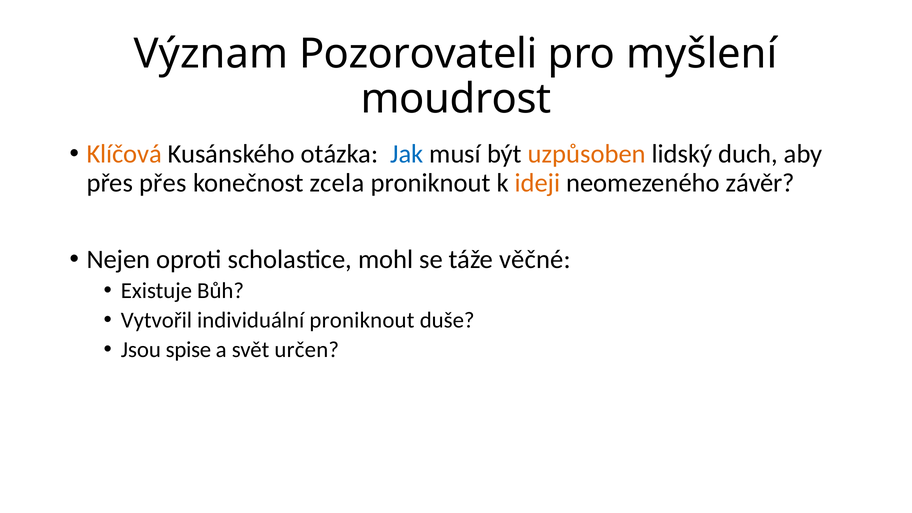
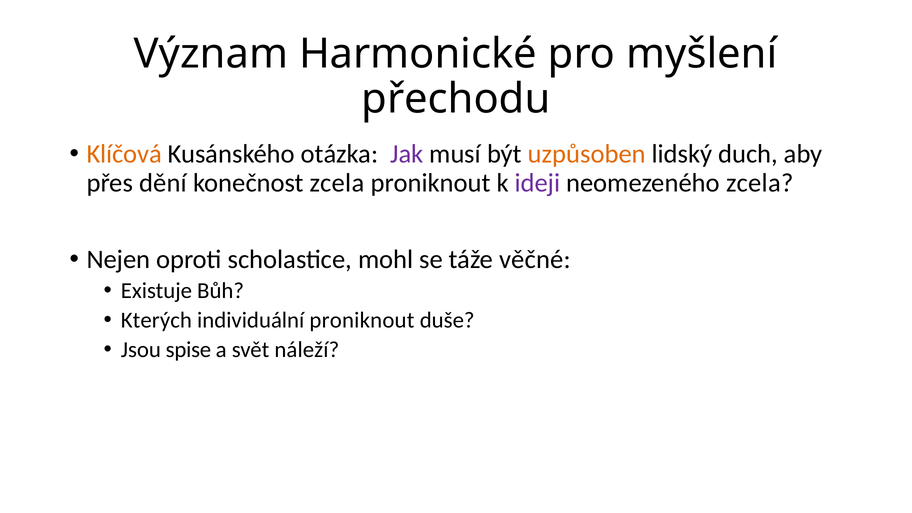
Pozorovateli: Pozorovateli -> Harmonické
moudrost: moudrost -> přechodu
Jak colour: blue -> purple
přes přes: přes -> dění
ideji colour: orange -> purple
neomezeného závěr: závěr -> zcela
Vytvořil: Vytvořil -> Kterých
určen: určen -> náleží
